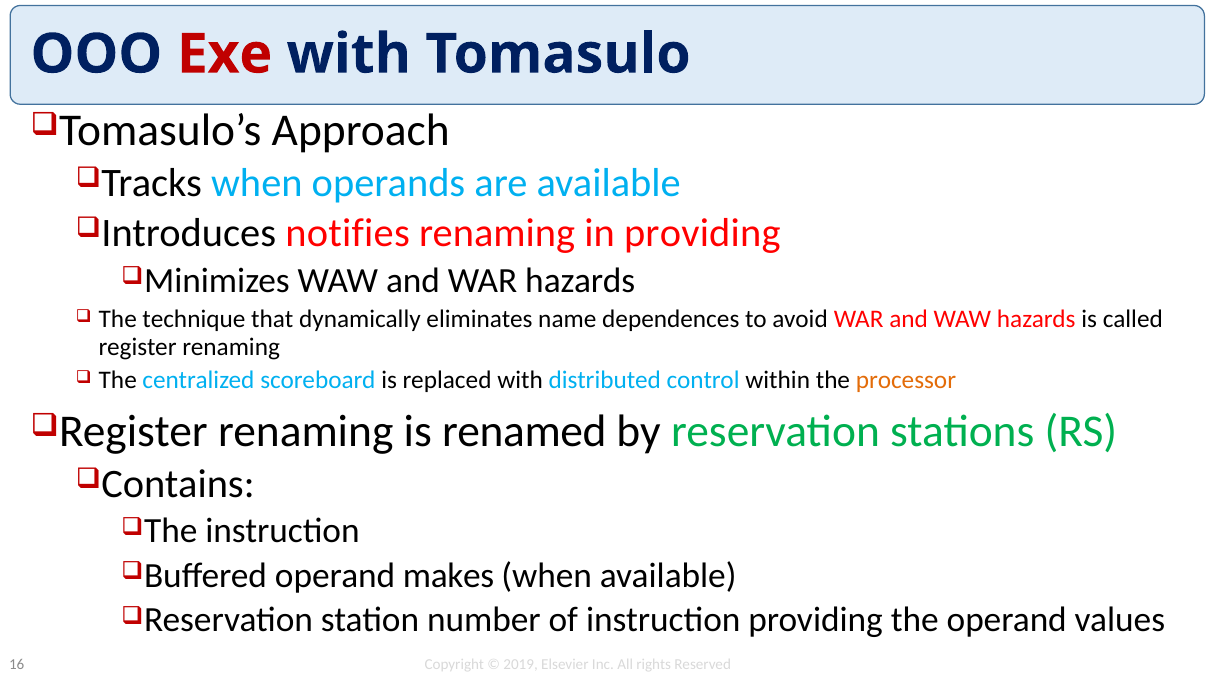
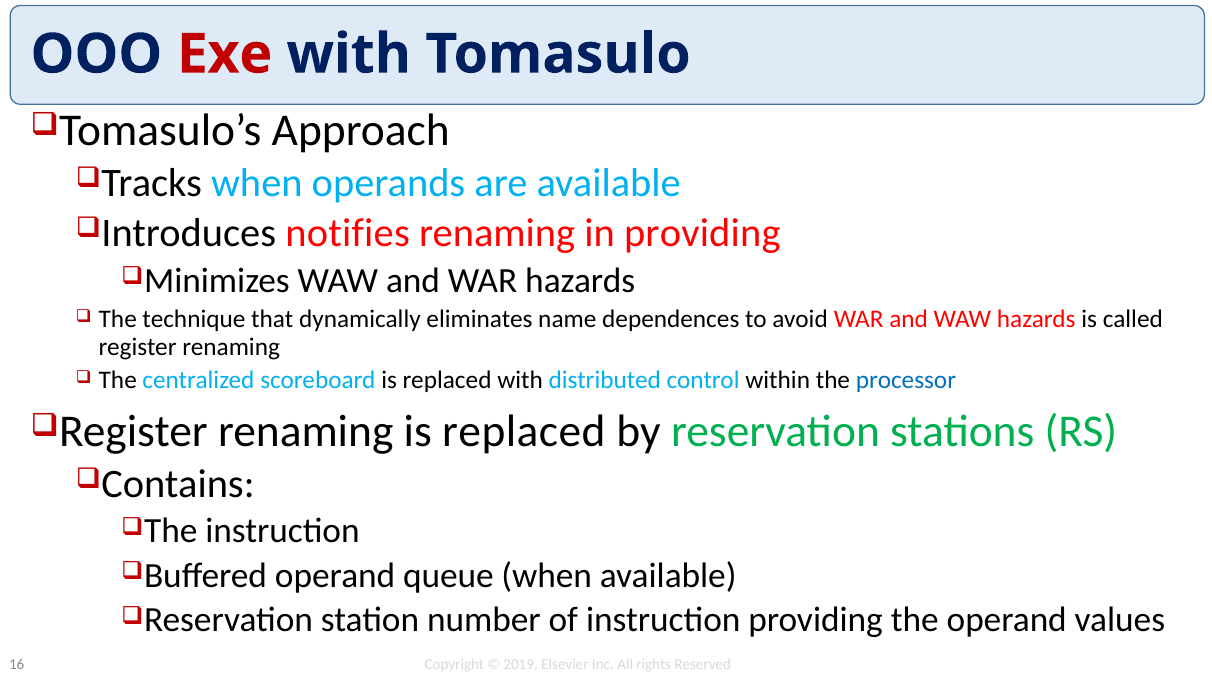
processor colour: orange -> blue
renaming is renamed: renamed -> replaced
makes: makes -> queue
